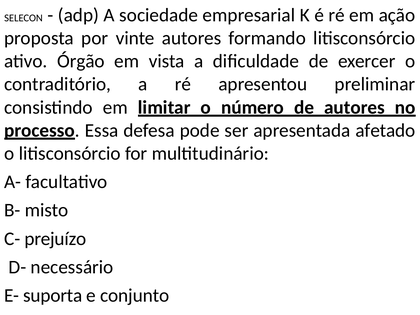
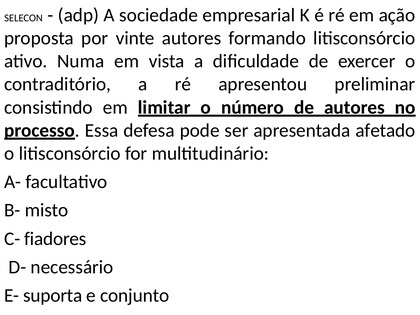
Órgão: Órgão -> Numa
prejuízo: prejuízo -> fiadores
